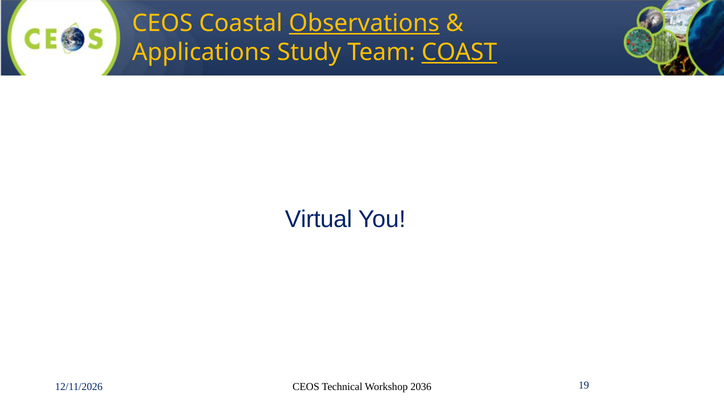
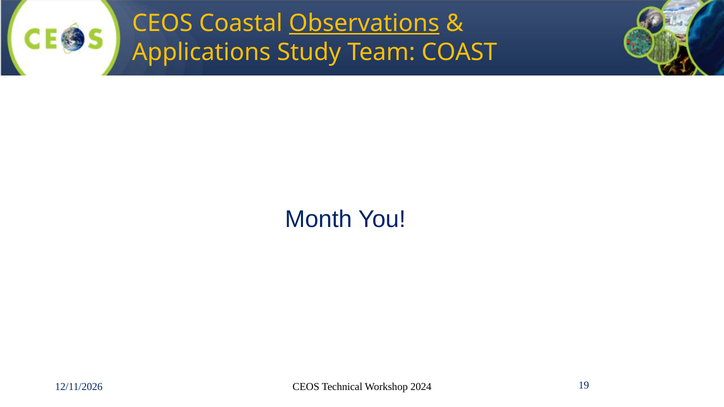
COAST underline: present -> none
Virtual: Virtual -> Month
2036: 2036 -> 2024
